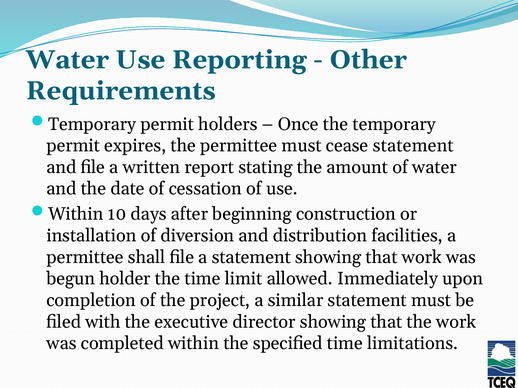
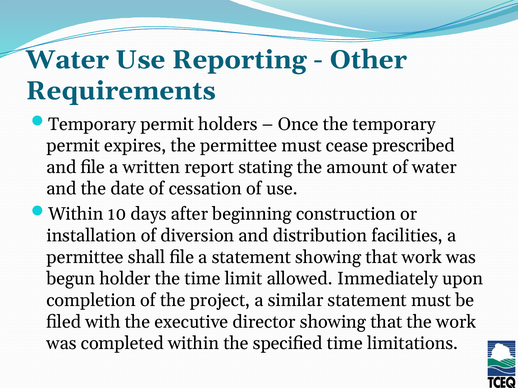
cease statement: statement -> prescribed
